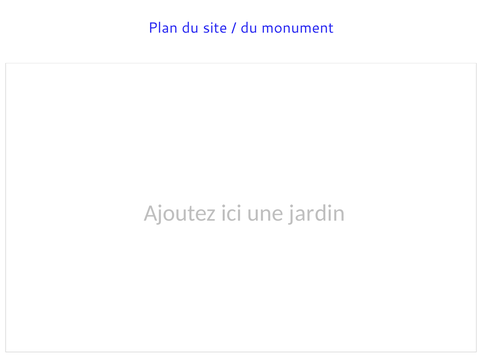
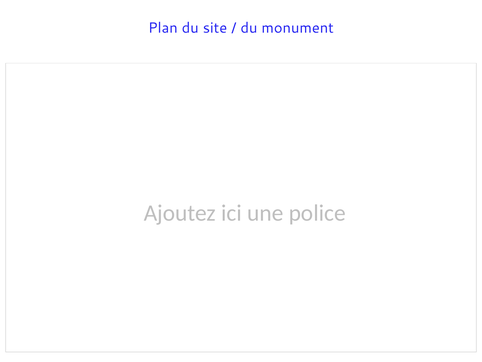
jardin: jardin -> police
